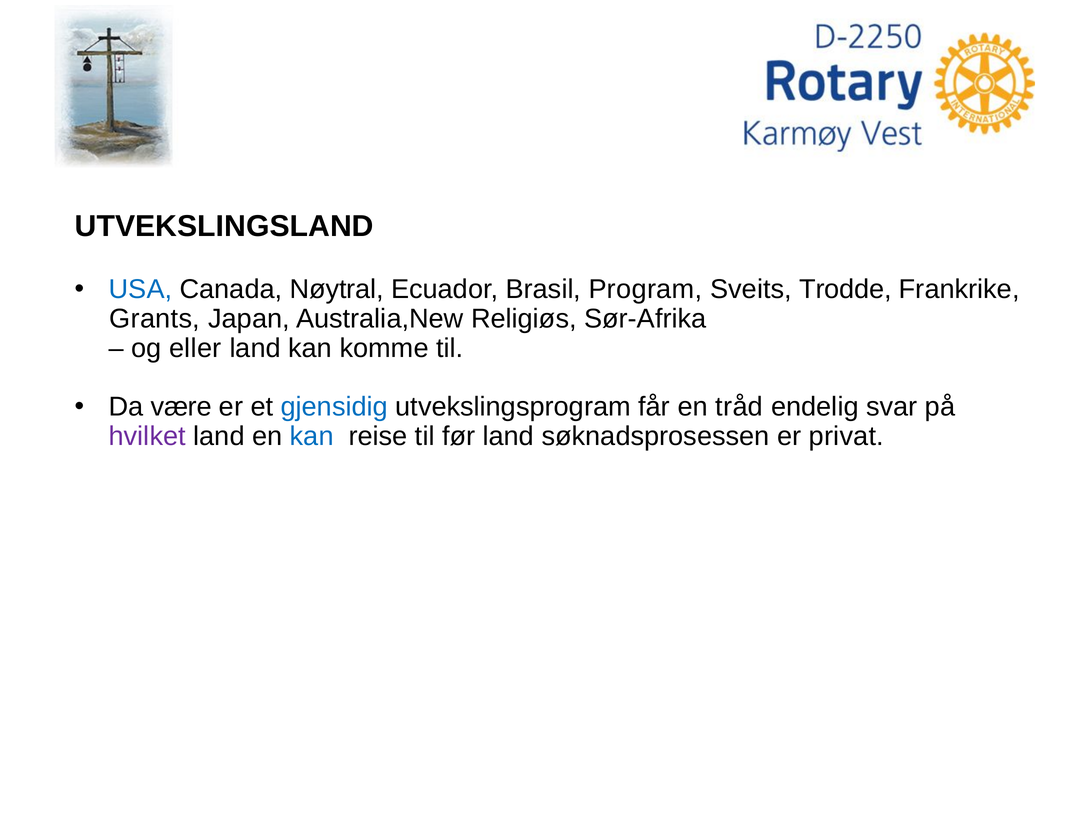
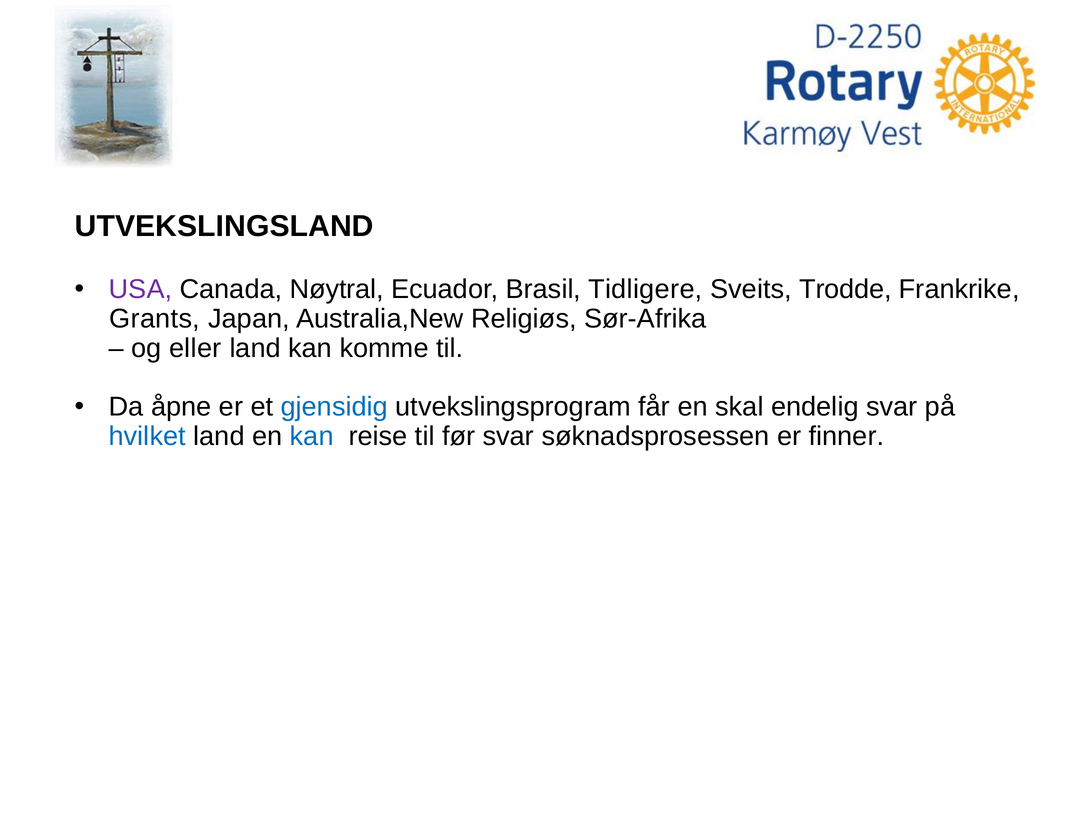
USA colour: blue -> purple
Program: Program -> Tidligere
være: være -> åpne
tråd: tråd -> skal
hvilket colour: purple -> blue
før land: land -> svar
privat: privat -> finner
